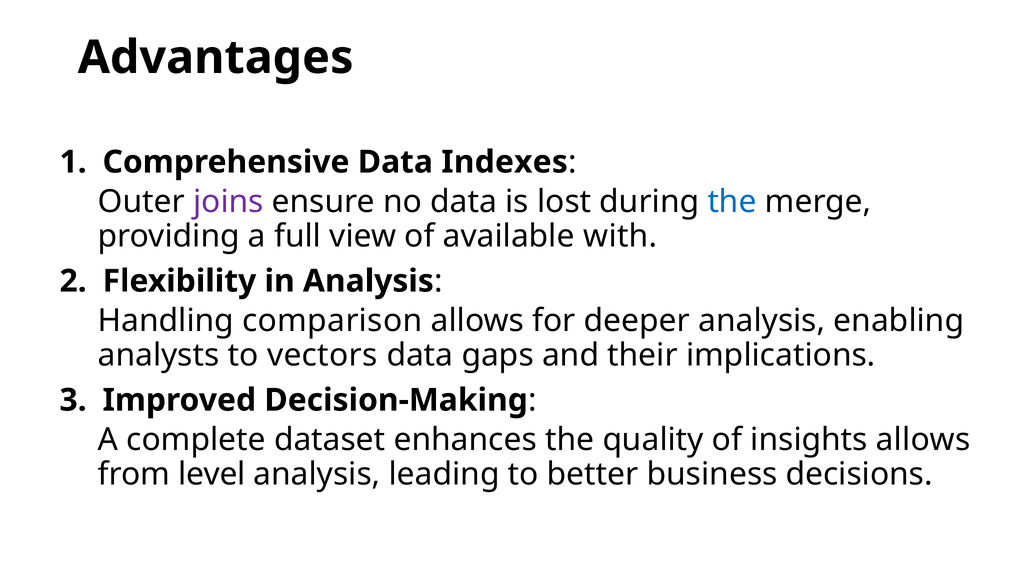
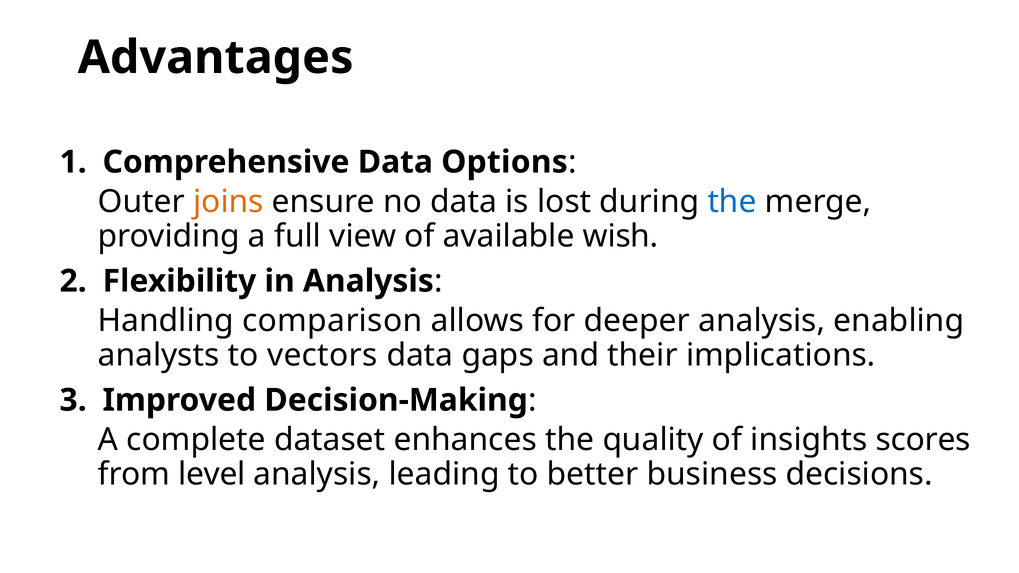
Indexes: Indexes -> Options
joins colour: purple -> orange
with: with -> wish
insights allows: allows -> scores
